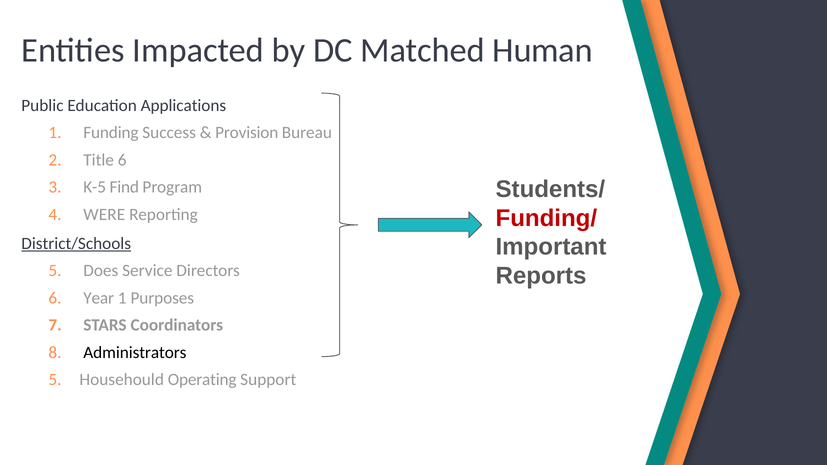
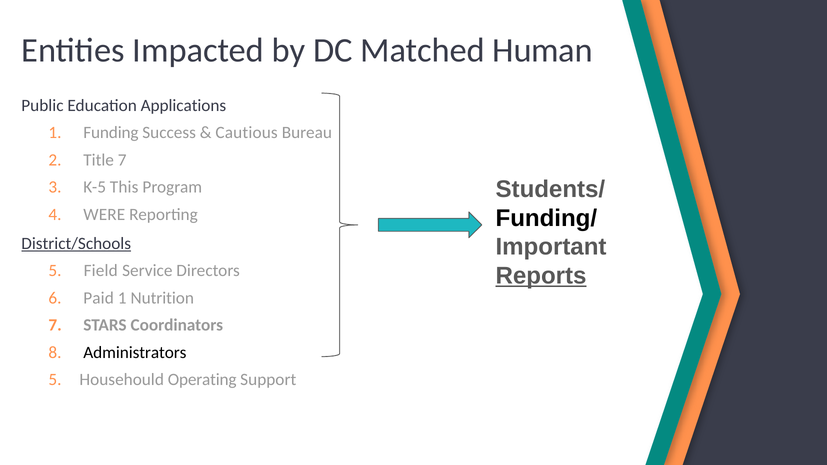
Provision: Provision -> Cautious
Title 6: 6 -> 7
Find: Find -> This
Funding/ colour: red -> black
Does: Does -> Field
Reports underline: none -> present
Year: Year -> Paid
Purposes: Purposes -> Nutrition
